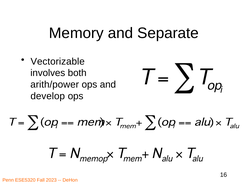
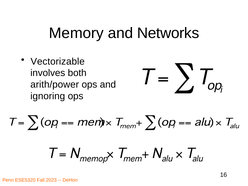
Separate: Separate -> Networks
develop: develop -> ignoring
